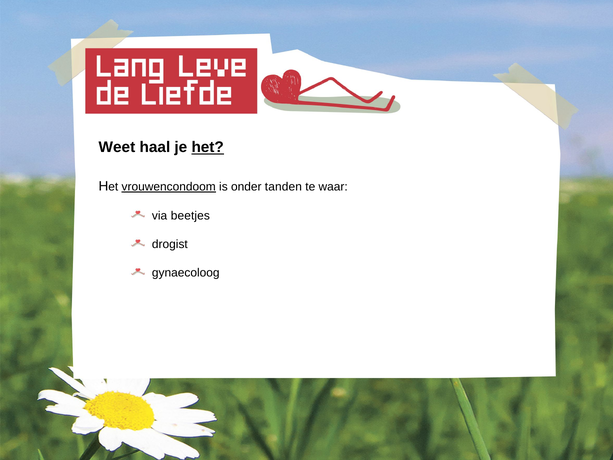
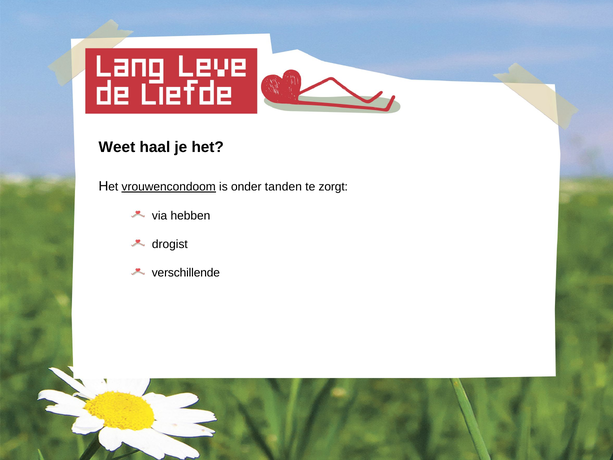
het at (208, 147) underline: present -> none
waar: waar -> zorgt
beetjes: beetjes -> hebben
gynaecoloog: gynaecoloog -> verschillende
